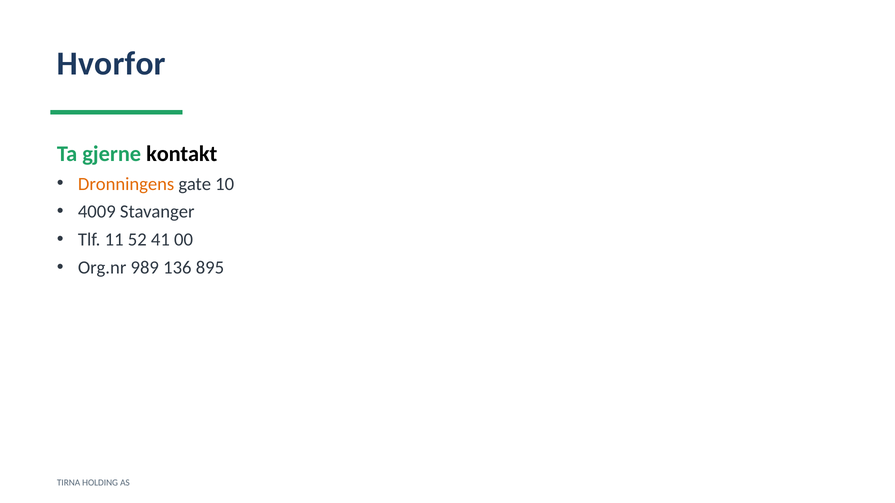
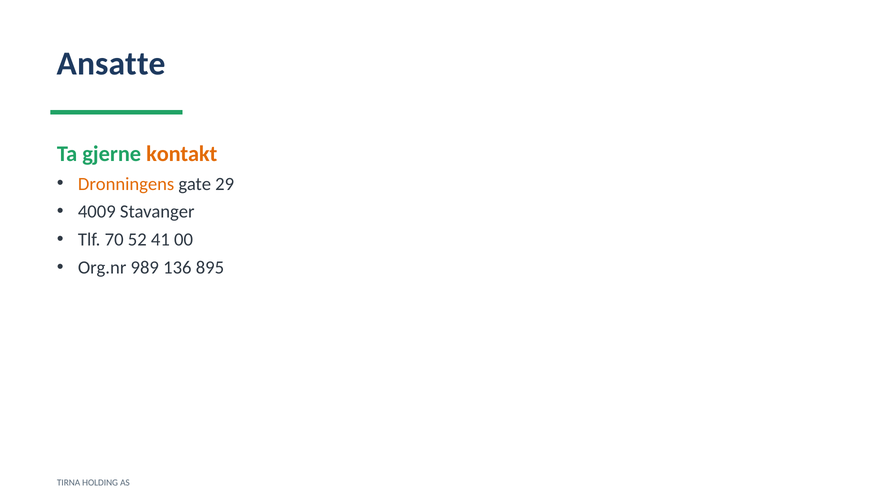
Hvorfor: Hvorfor -> Ansatte
kontakt colour: black -> orange
10: 10 -> 29
11: 11 -> 70
